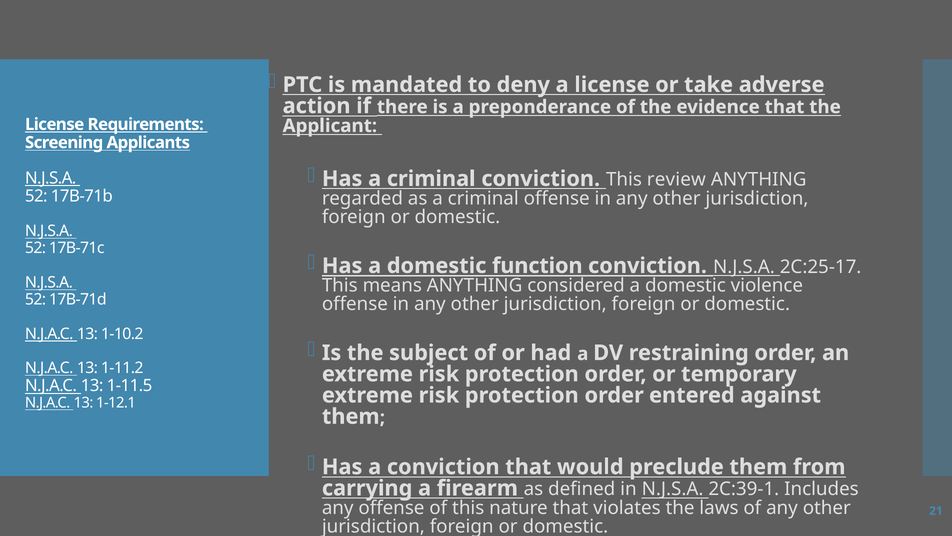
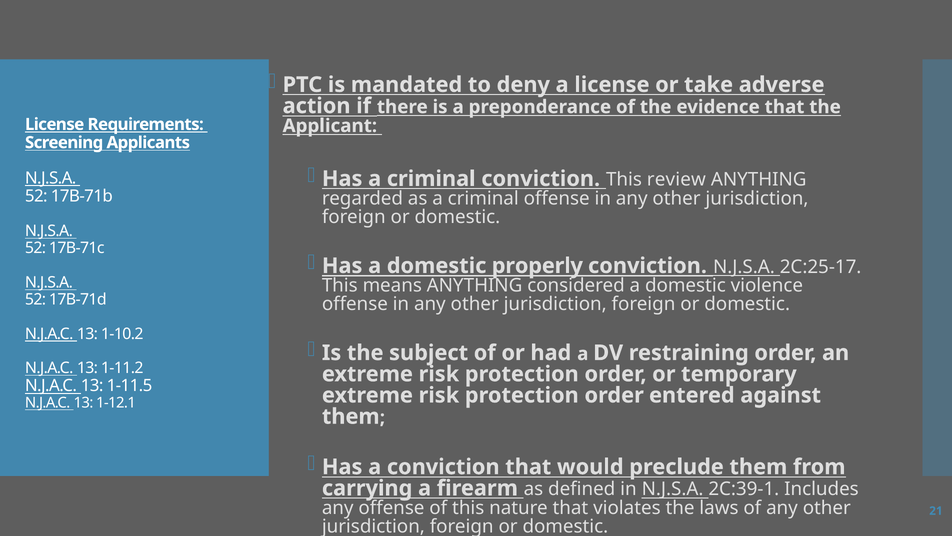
function: function -> properly
